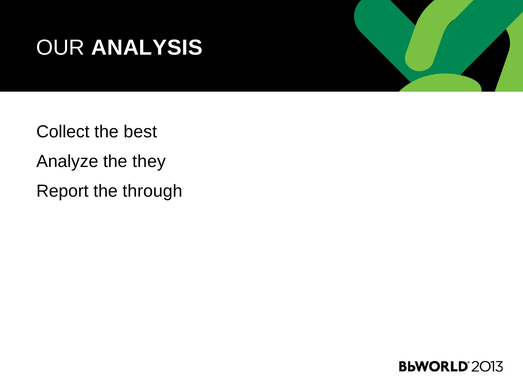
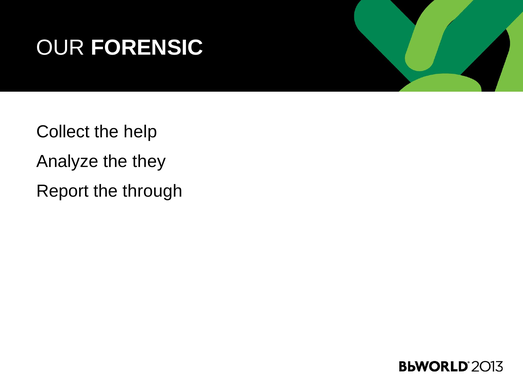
ANALYSIS: ANALYSIS -> FORENSIC
best: best -> help
